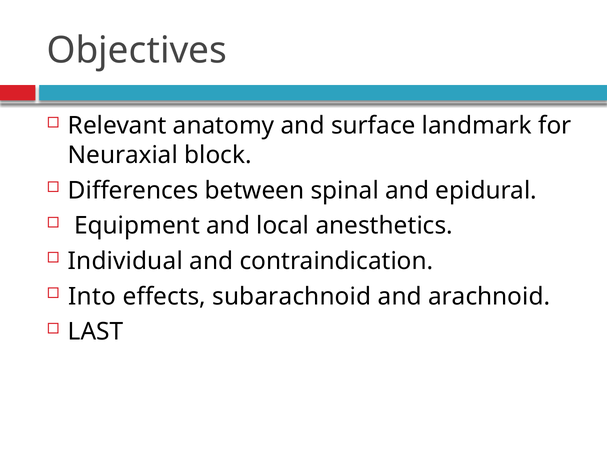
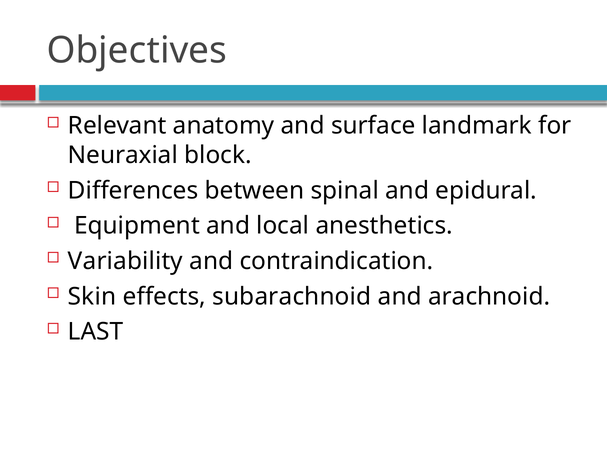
Individual: Individual -> Variability
Into: Into -> Skin
